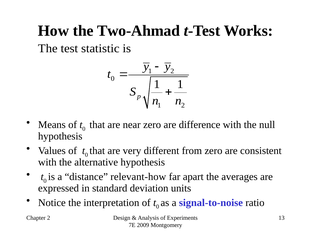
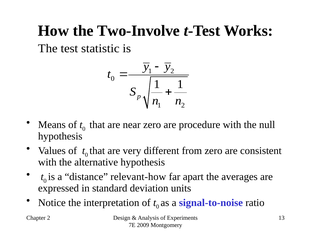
Two-Ahmad: Two-Ahmad -> Two-Involve
difference: difference -> procedure
